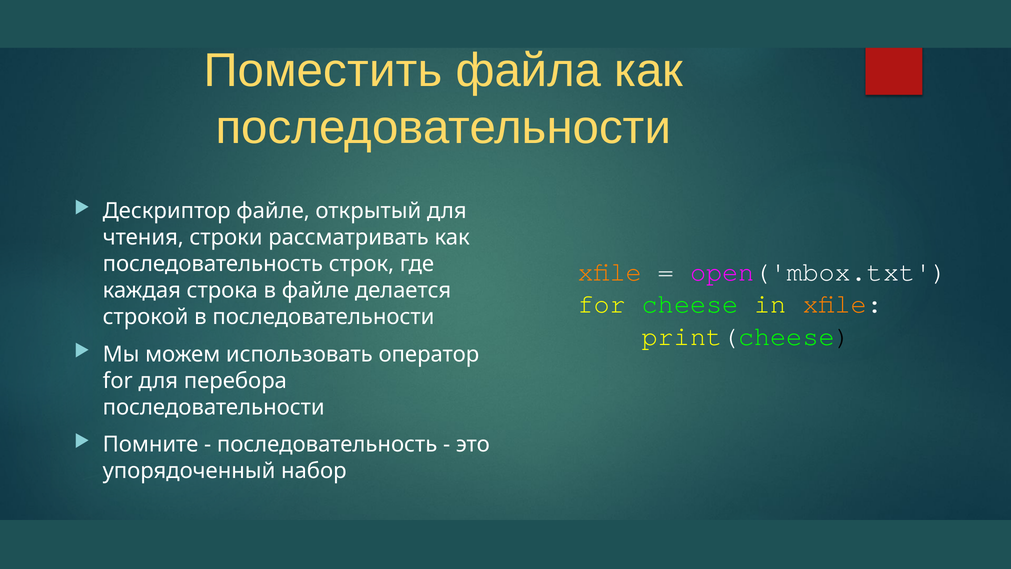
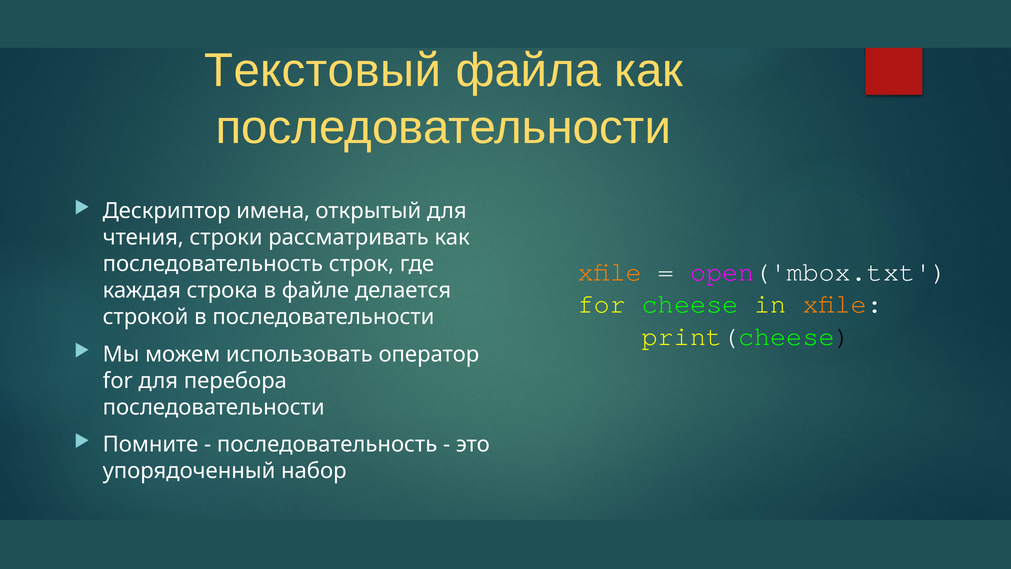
Поместить: Поместить -> Текстовый
Дескриптор файле: файле -> имена
